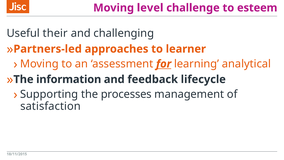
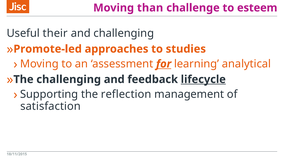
level: level -> than
Partners-led: Partners-led -> Promote-led
learner: learner -> studies
The information: information -> challenging
lifecycle underline: none -> present
processes: processes -> reflection
